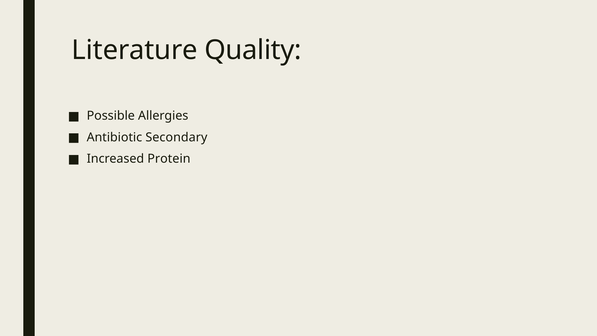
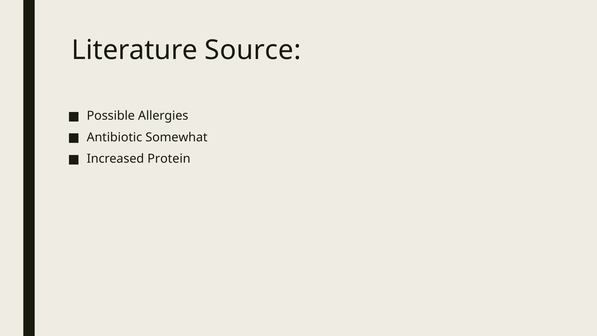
Quality: Quality -> Source
Secondary: Secondary -> Somewhat
